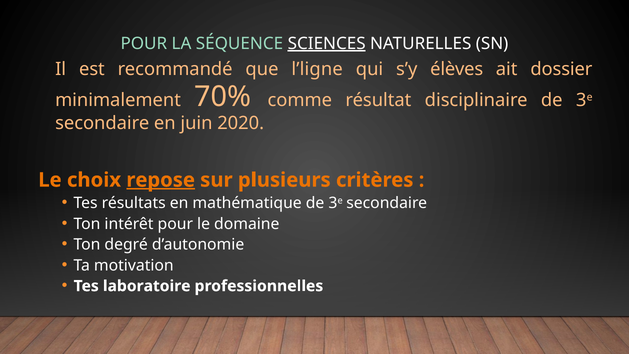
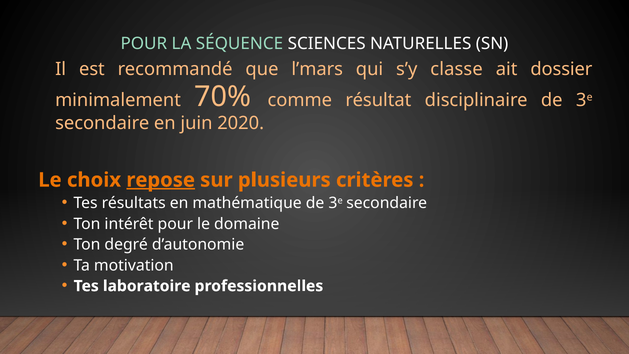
SCIENCES underline: present -> none
l’ligne: l’ligne -> l’mars
élèves: élèves -> classe
